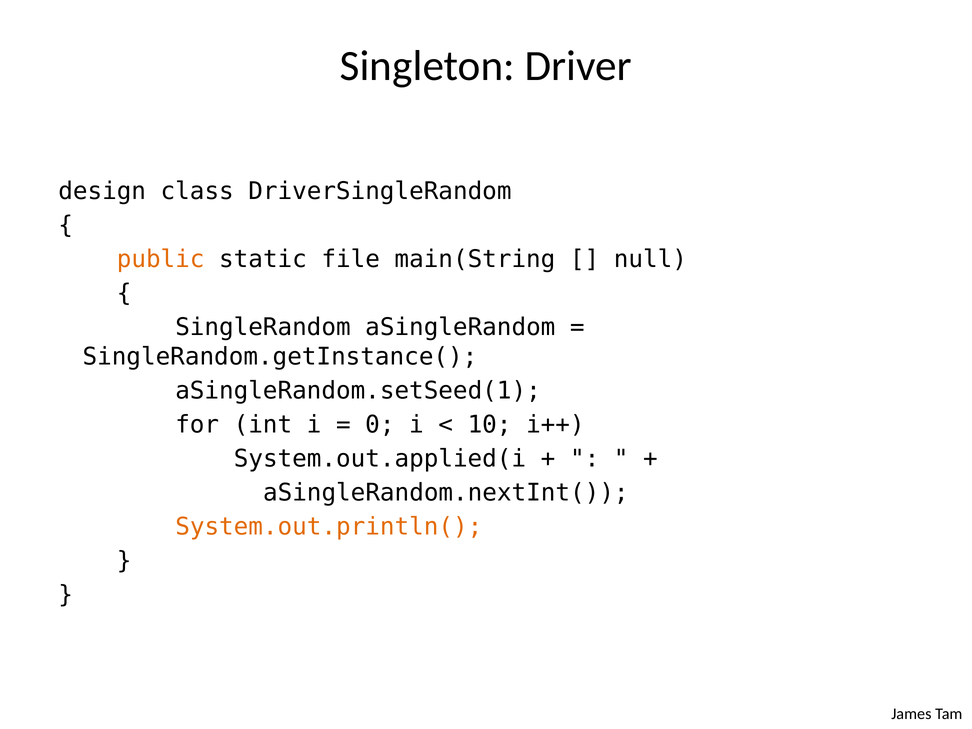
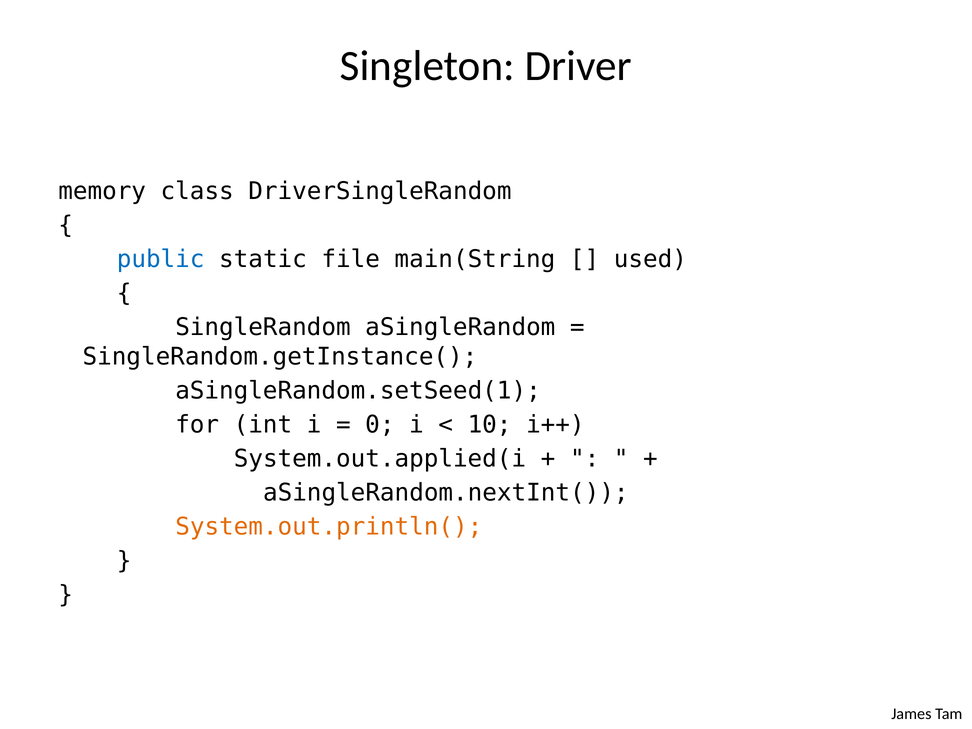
design: design -> memory
public colour: orange -> blue
null: null -> used
